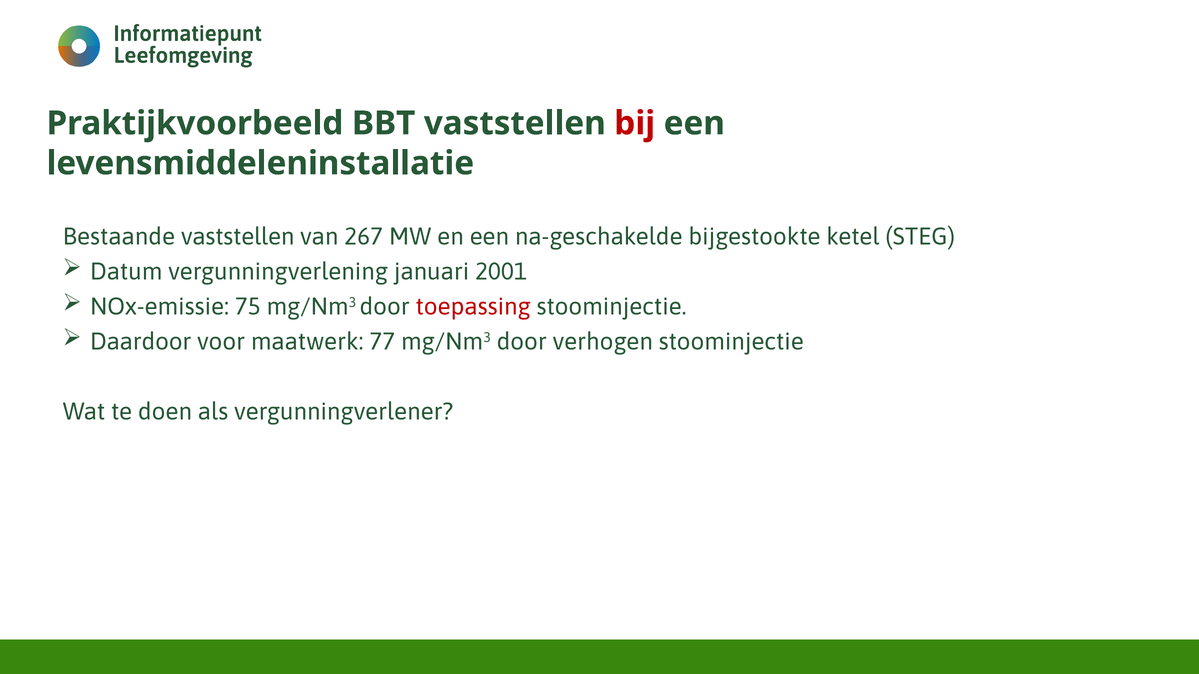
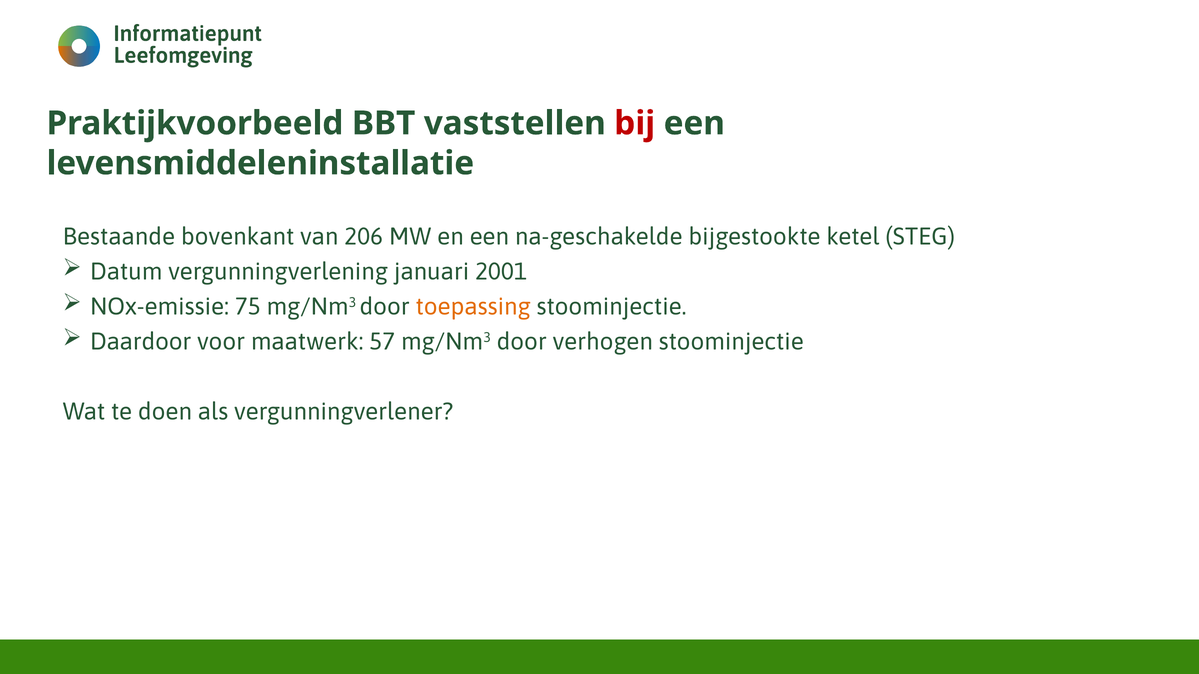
Bestaande vaststellen: vaststellen -> bovenkant
267: 267 -> 206
toepassing colour: red -> orange
77: 77 -> 57
